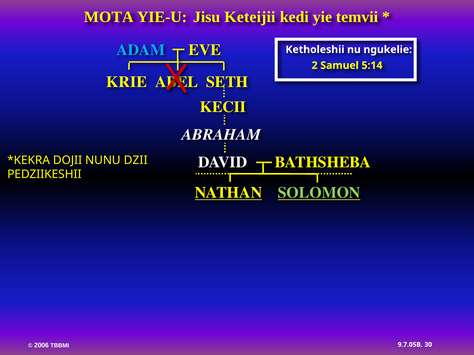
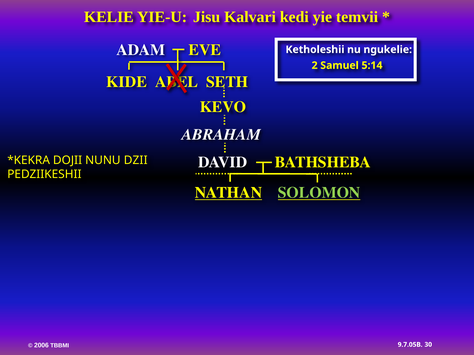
MOTA: MOTA -> KELIE
Keteijii: Keteijii -> Kalvari
ADAM colour: light blue -> white
KRIE: KRIE -> KIDE
KECII: KECII -> KEVO
